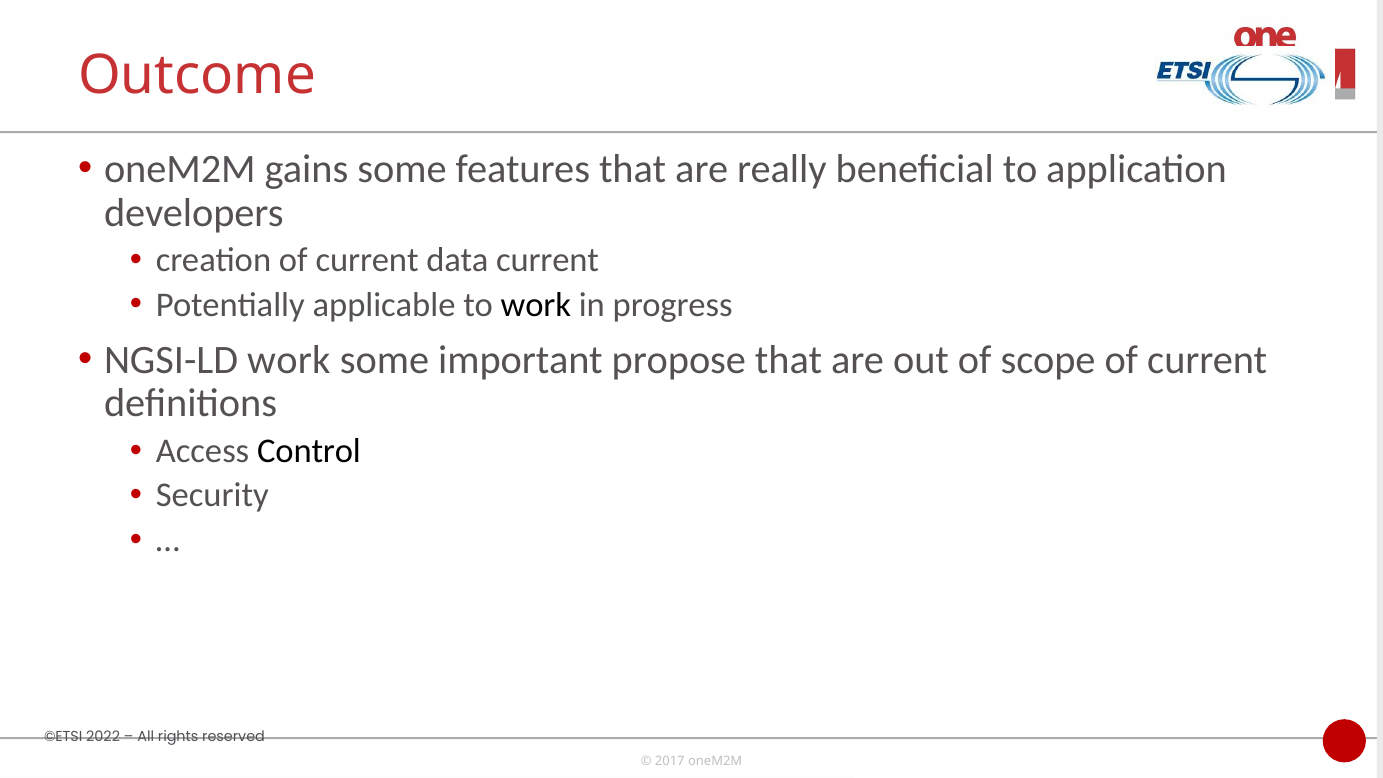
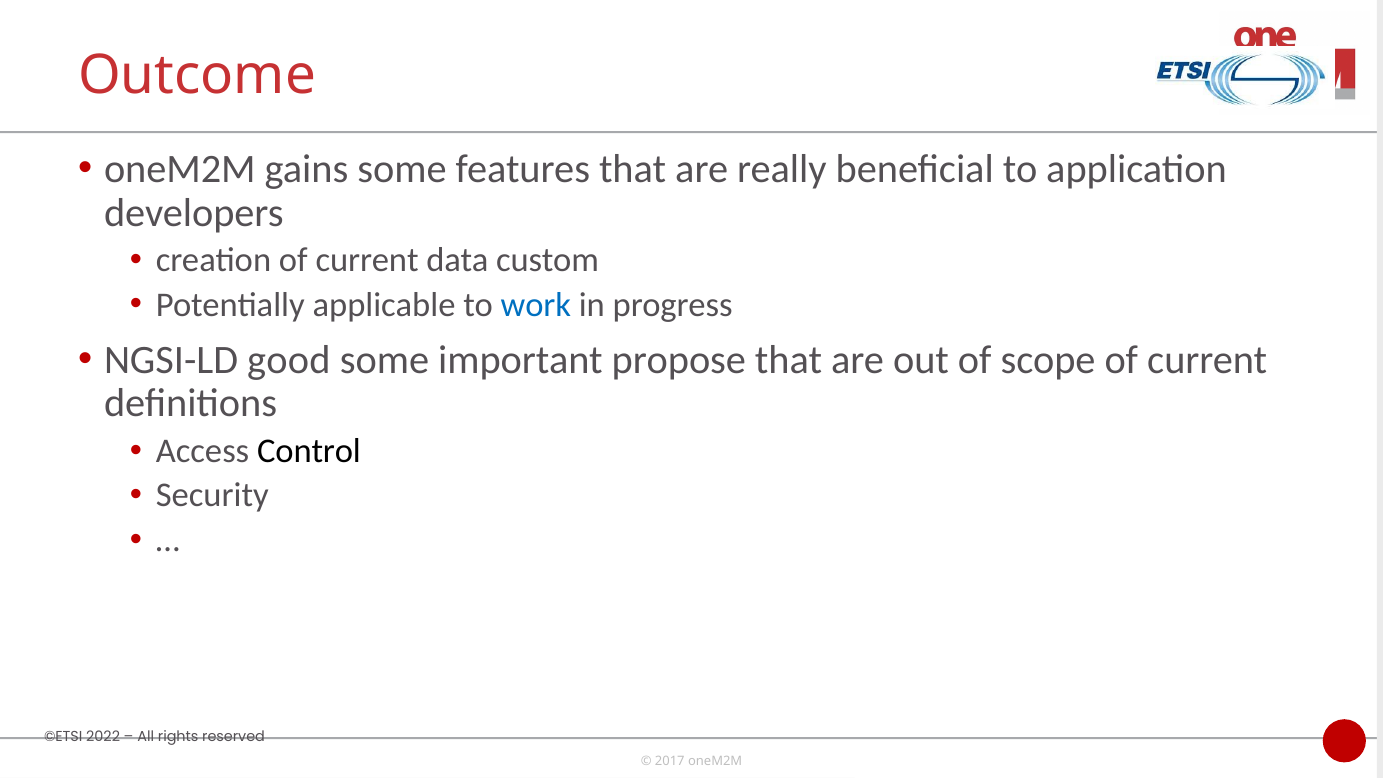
data current: current -> custom
work at (536, 305) colour: black -> blue
NGSI-LD work: work -> good
